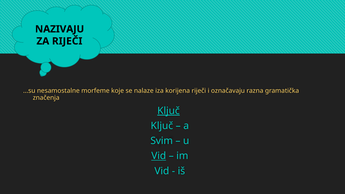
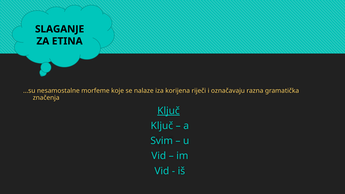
NAZIVAJU: NAZIVAJU -> SLAGANJE
ZA RIJEČI: RIJEČI -> ETINA
Vid at (159, 156) underline: present -> none
